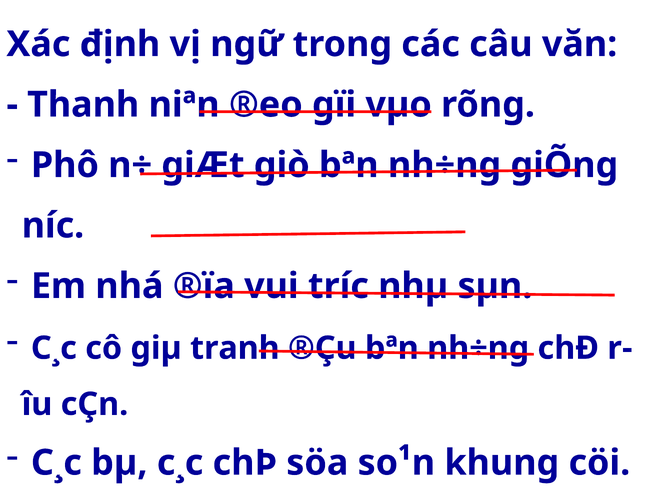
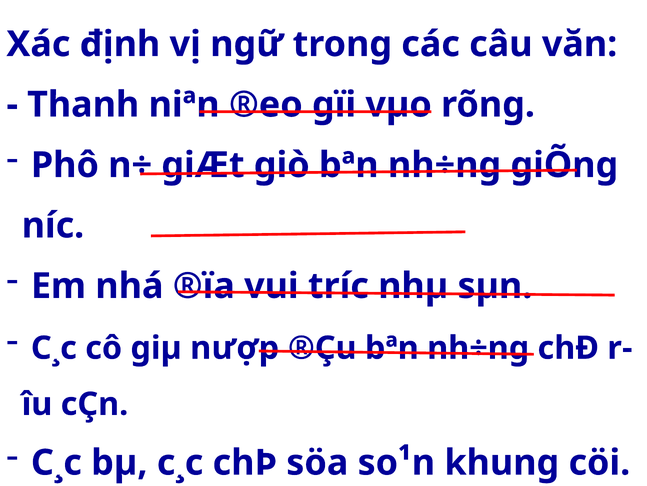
tranh: tranh -> nượp
